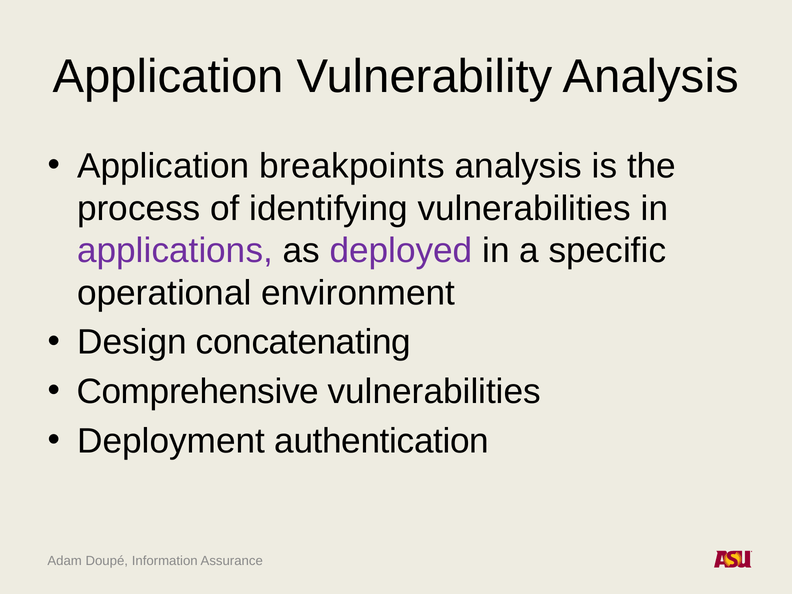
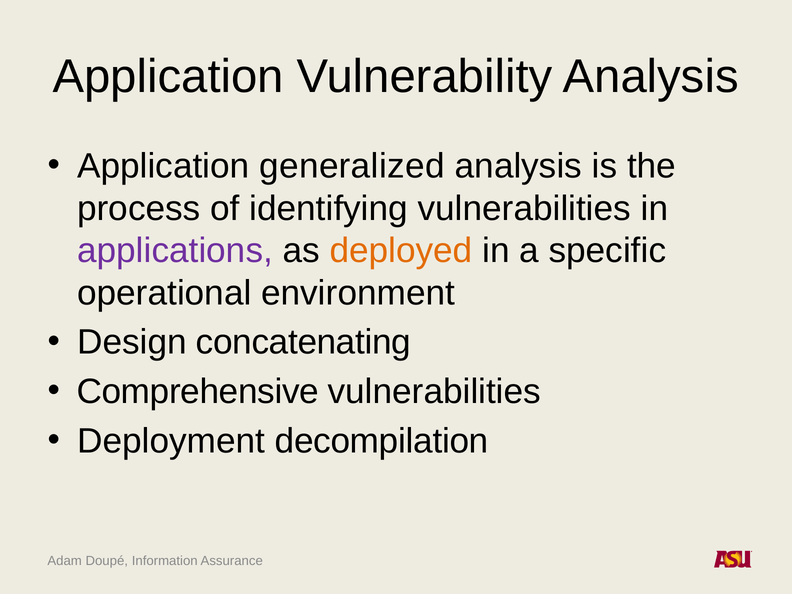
breakpoints: breakpoints -> generalized
deployed colour: purple -> orange
authentication: authentication -> decompilation
